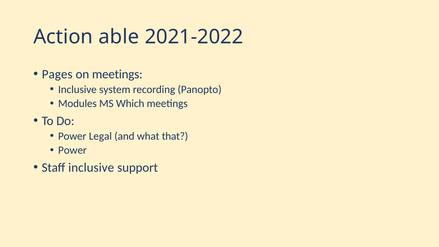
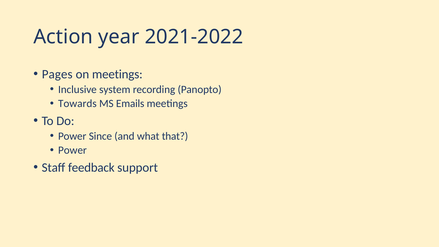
able: able -> year
Modules: Modules -> Towards
Which: Which -> Emails
Legal: Legal -> Since
Staff inclusive: inclusive -> feedback
